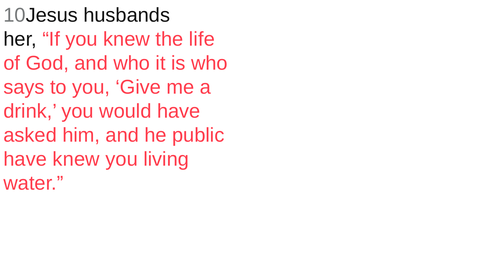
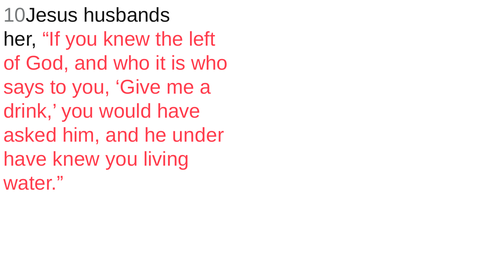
life: life -> left
public: public -> under
